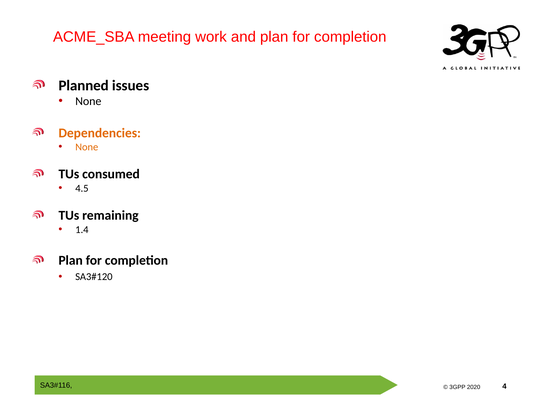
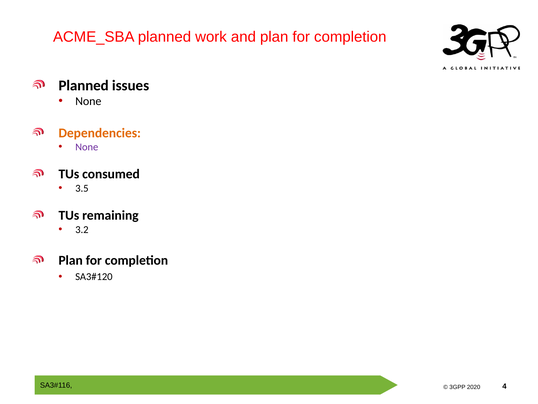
ACME_SBA meeting: meeting -> planned
None at (87, 147) colour: orange -> purple
4.5: 4.5 -> 3.5
1.4: 1.4 -> 3.2
